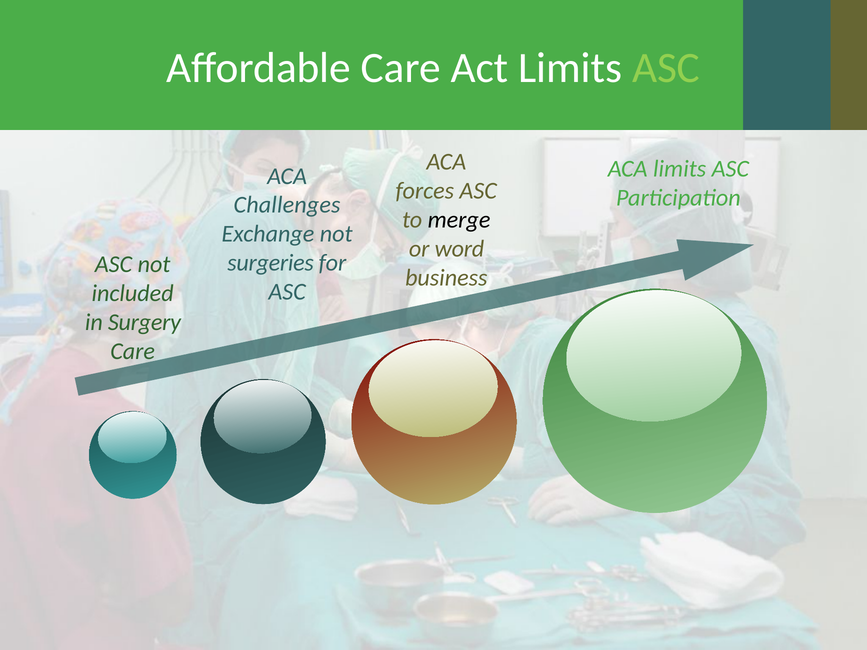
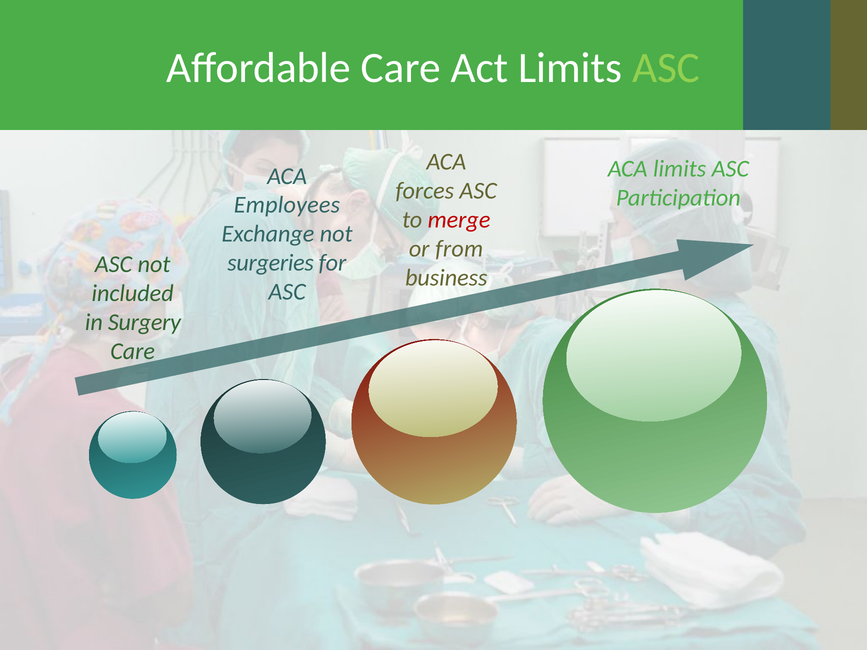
Challenges: Challenges -> Employees
merge colour: black -> red
word: word -> from
